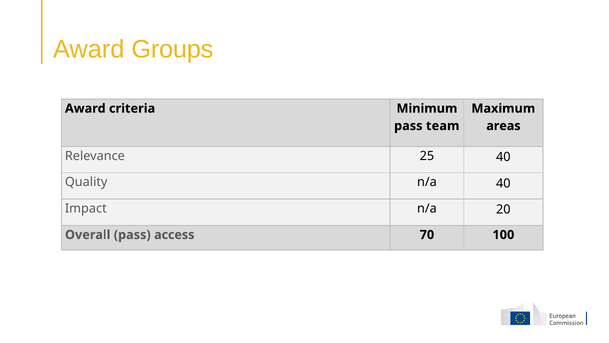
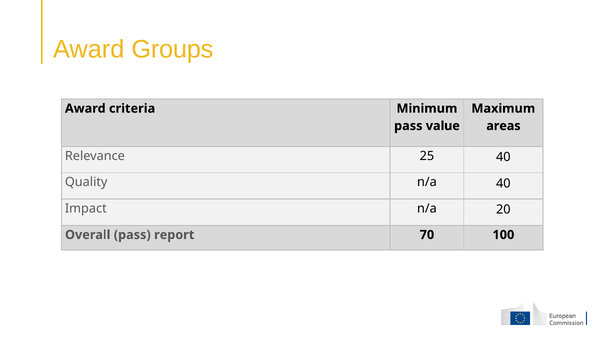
team: team -> value
access: access -> report
